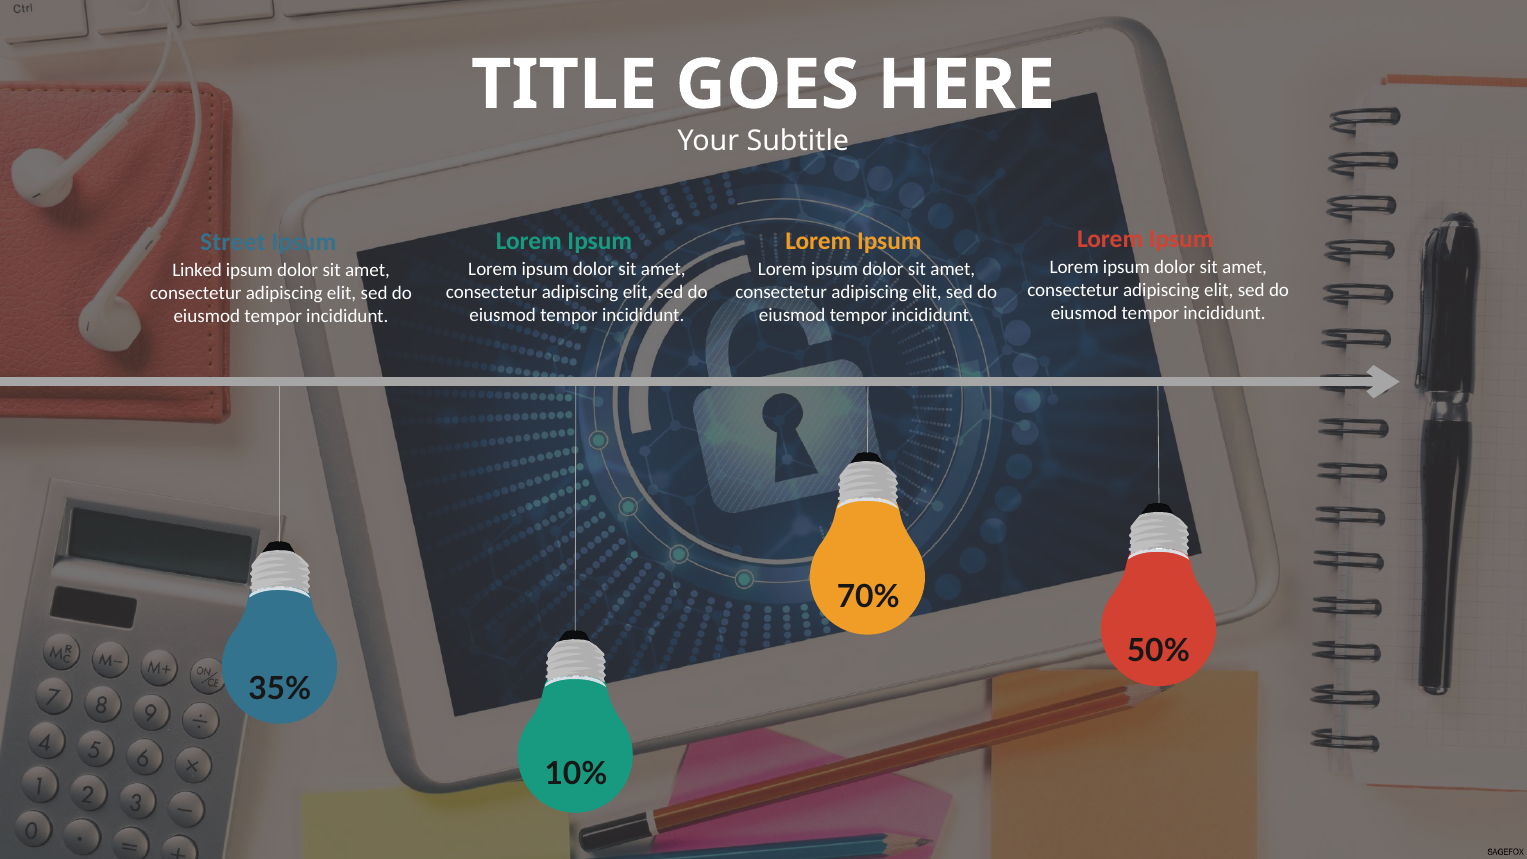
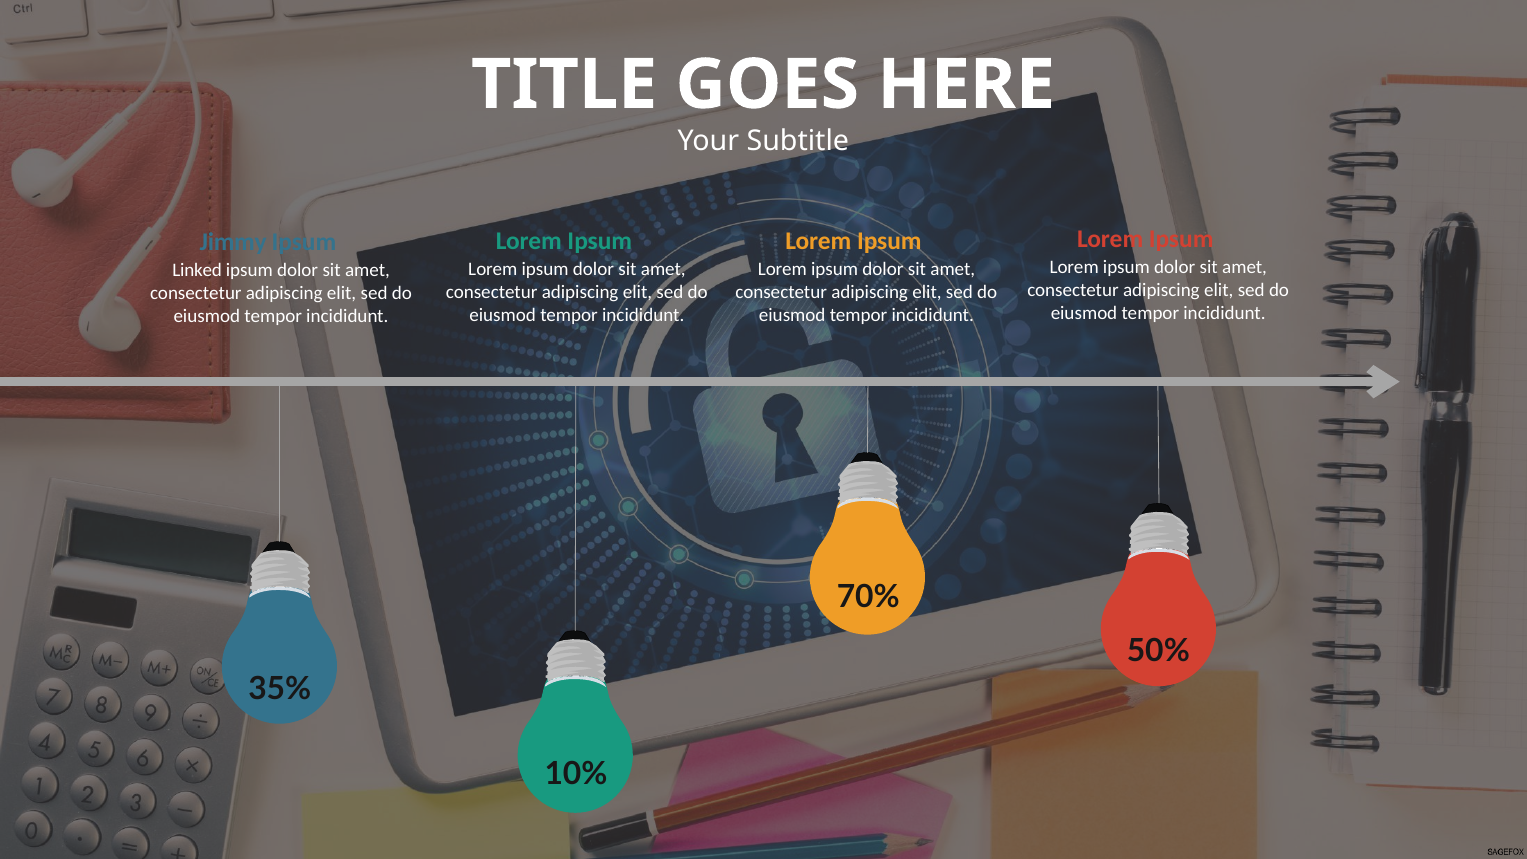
Street: Street -> Jimmy
